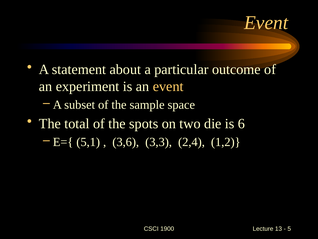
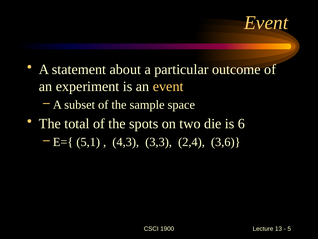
3,6: 3,6 -> 4,3
1,2: 1,2 -> 3,6
